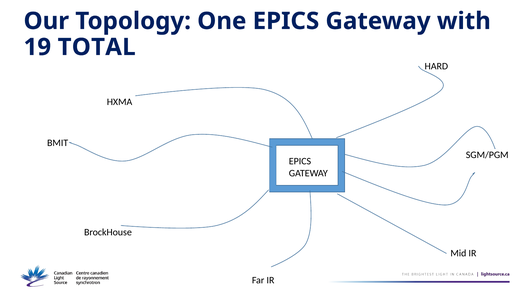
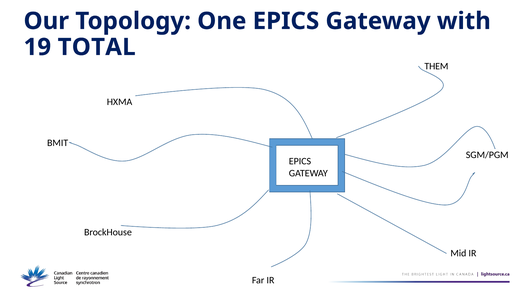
HARD: HARD -> THEM
